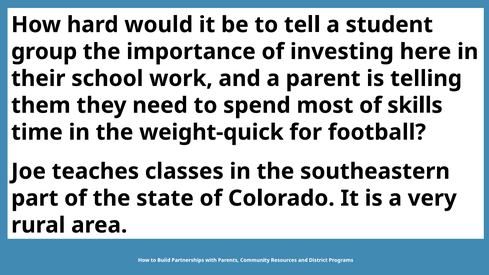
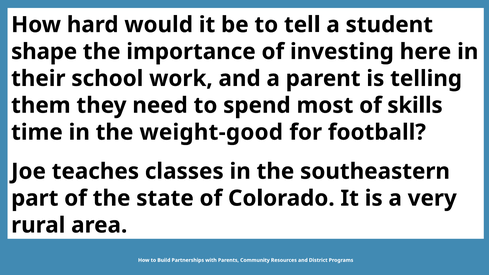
group: group -> shape
weight-quick: weight-quick -> weight-good
